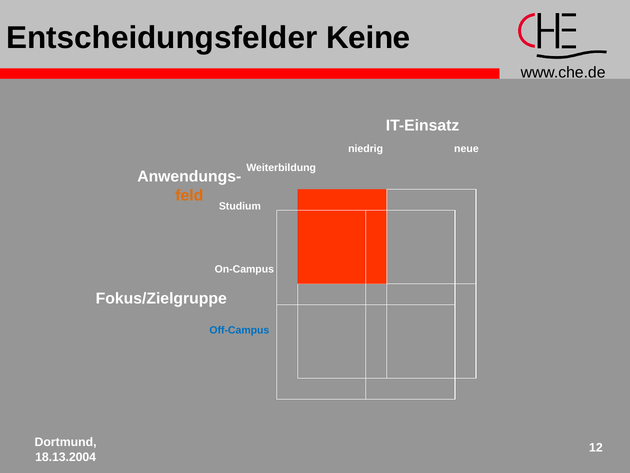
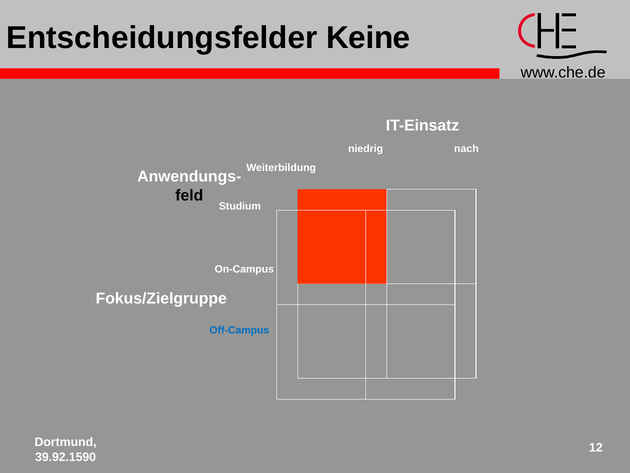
neue: neue -> nach
feld colour: orange -> black
18.13.2004: 18.13.2004 -> 39.92.1590
